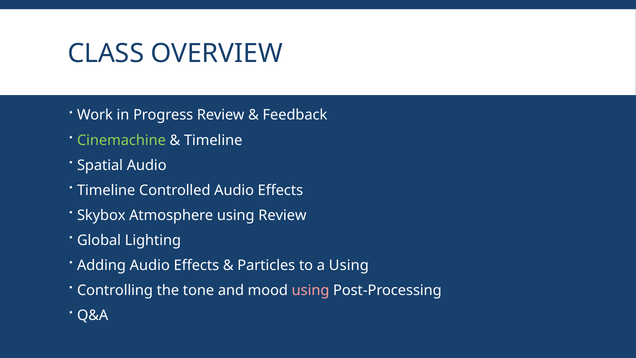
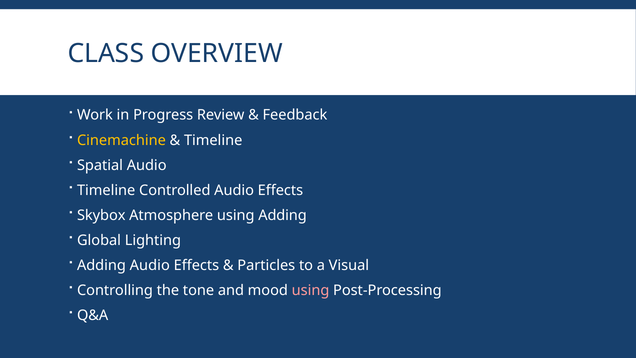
Cinemachine colour: light green -> yellow
using Review: Review -> Adding
a Using: Using -> Visual
